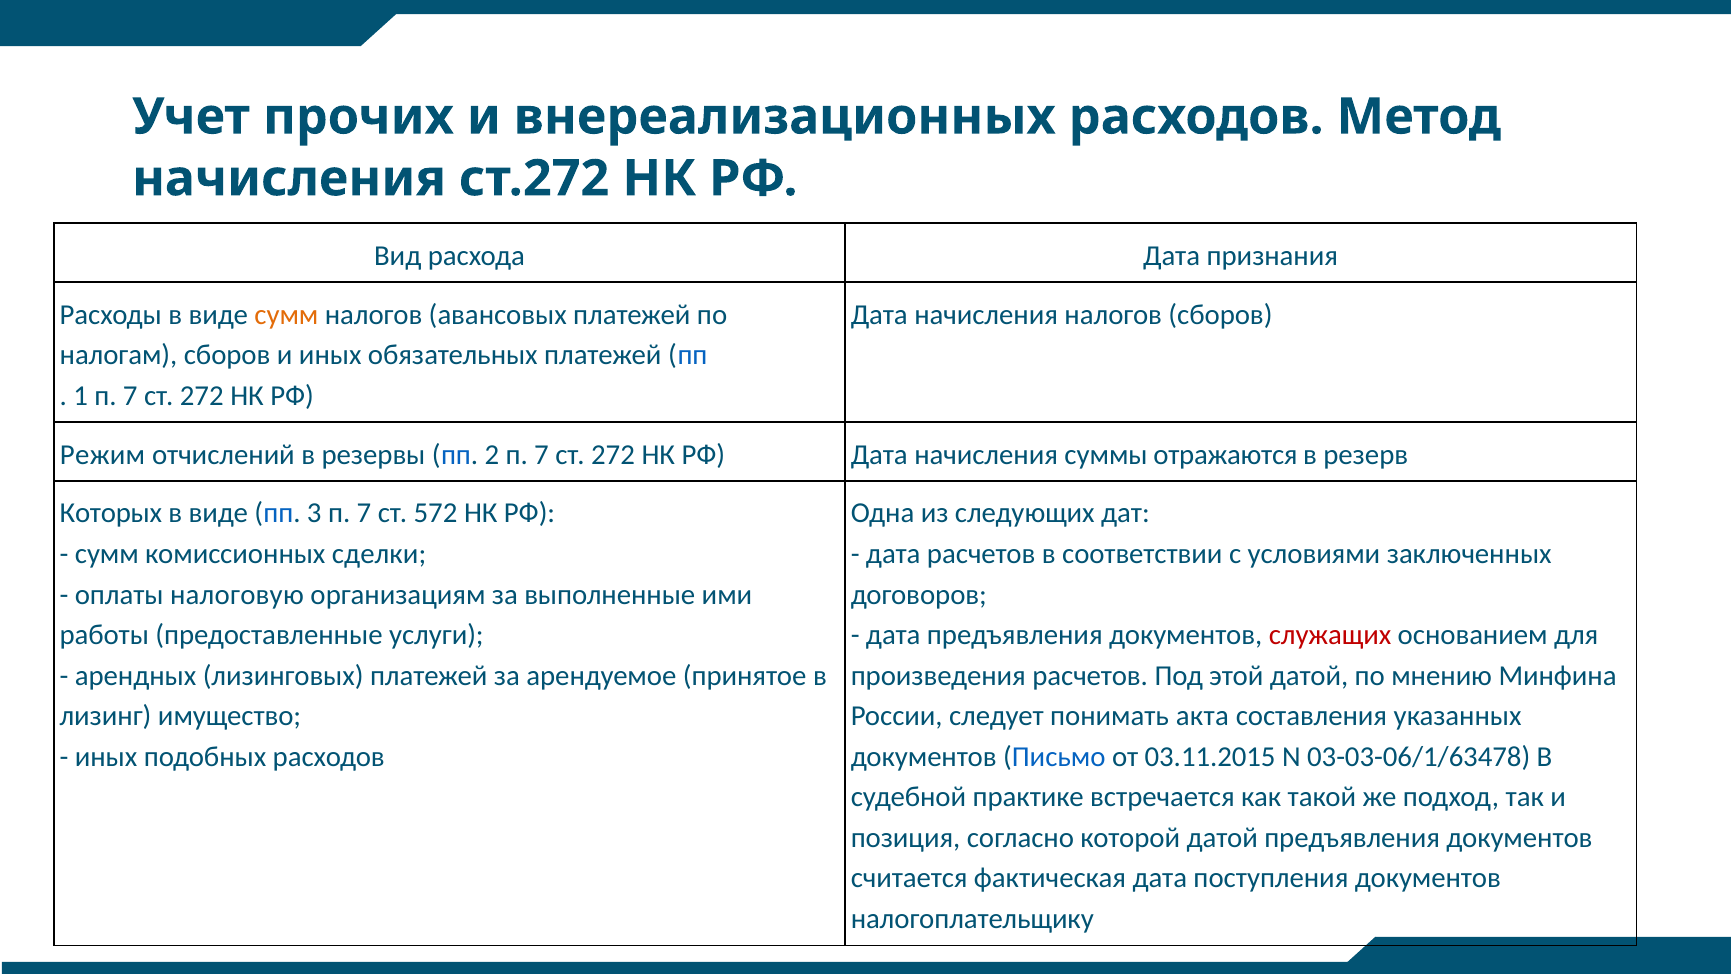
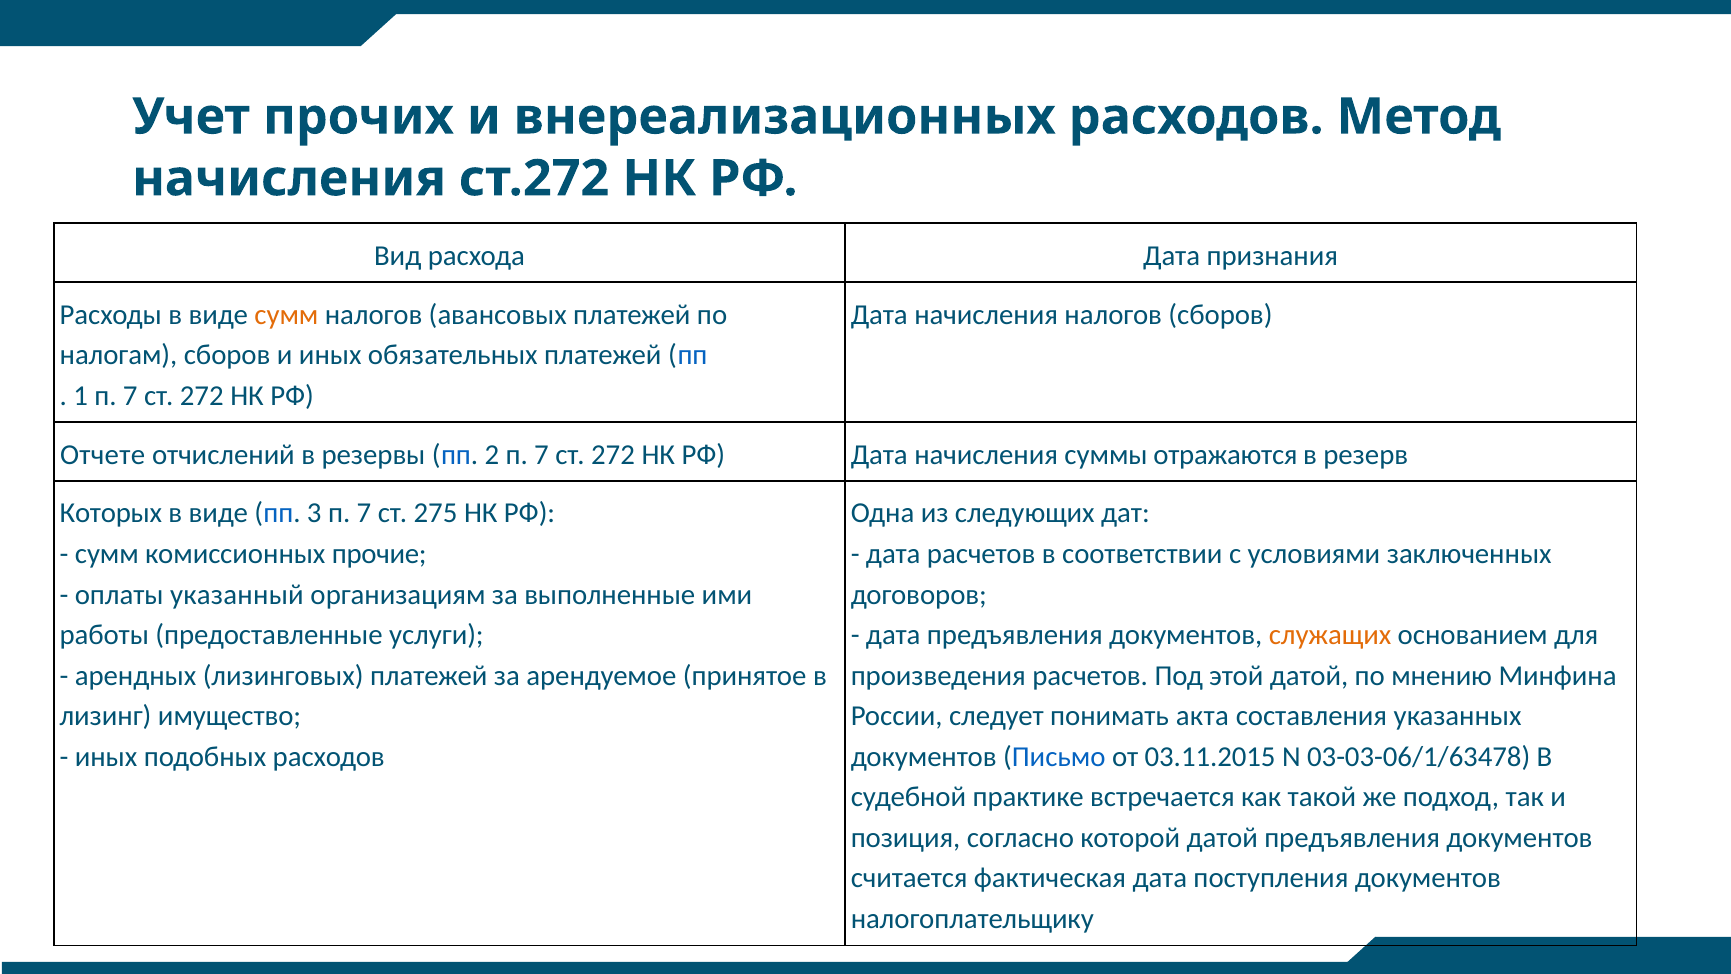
Режим: Режим -> Отчете
572: 572 -> 275
сделки: сделки -> прочие
налоговую: налоговую -> указанный
служащих colour: red -> orange
